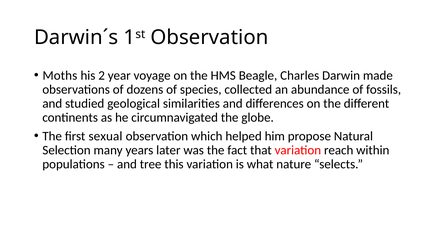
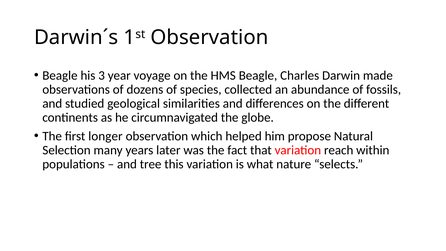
Moths at (60, 75): Moths -> Beagle
2: 2 -> 3
sexual: sexual -> longer
